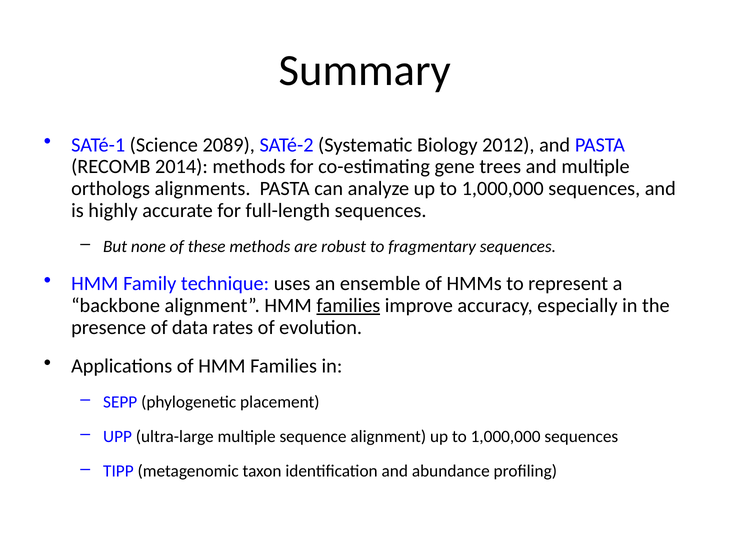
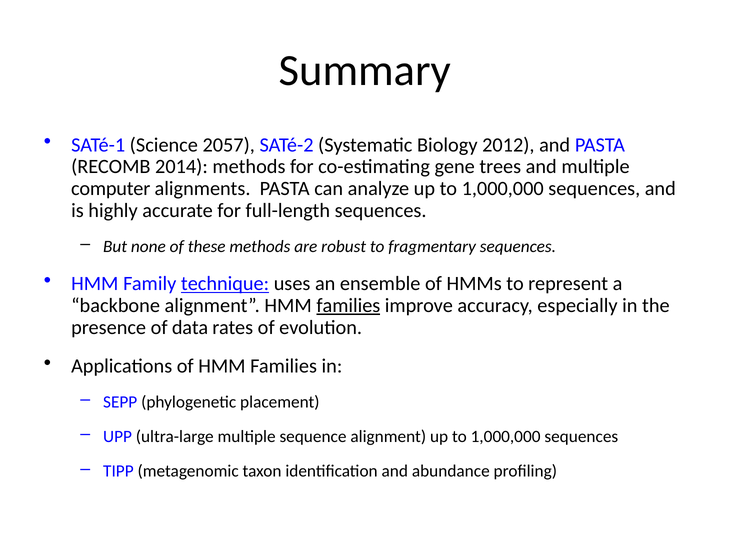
2089: 2089 -> 2057
orthologs: orthologs -> computer
technique underline: none -> present
